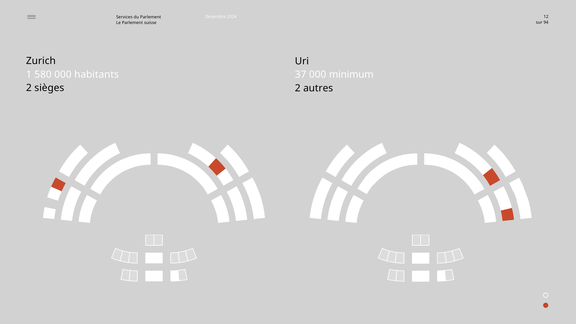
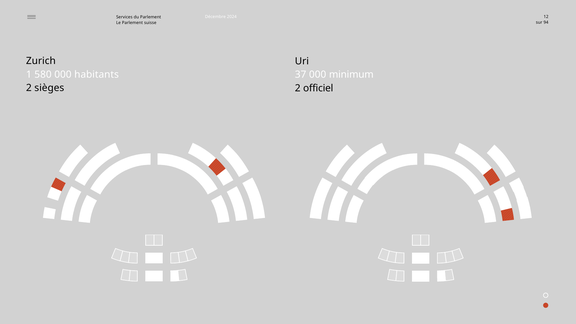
autres: autres -> officiel
